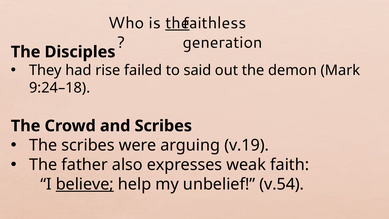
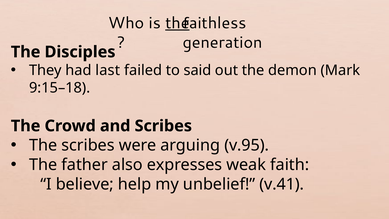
rise: rise -> last
9:24–18: 9:24–18 -> 9:15–18
v.19: v.19 -> v.95
believe underline: present -> none
v.54: v.54 -> v.41
